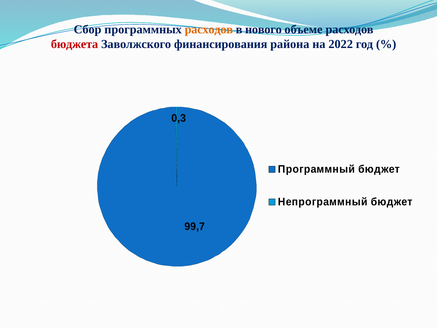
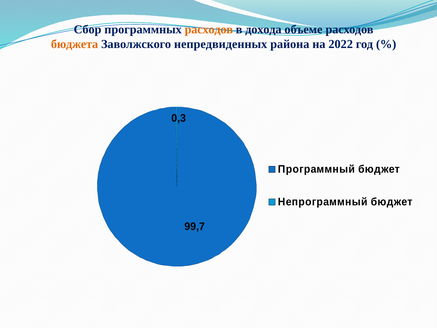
нового: нового -> дохода
бюджета colour: red -> orange
финансирования: финансирования -> непредвиденных
